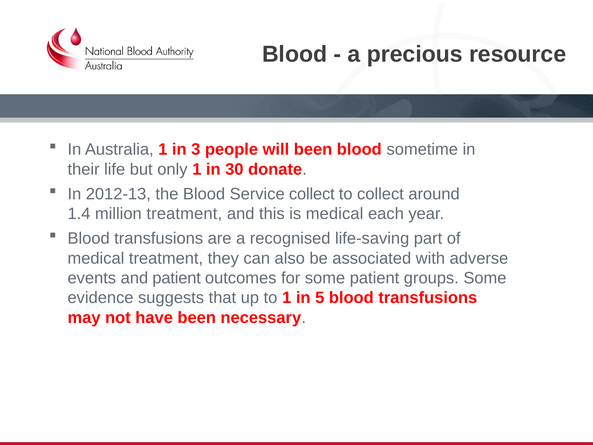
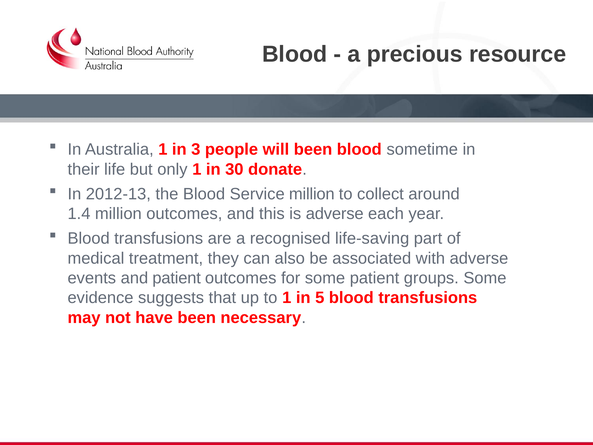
Service collect: collect -> million
million treatment: treatment -> outcomes
is medical: medical -> adverse
